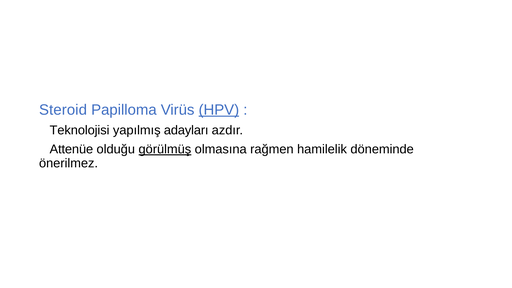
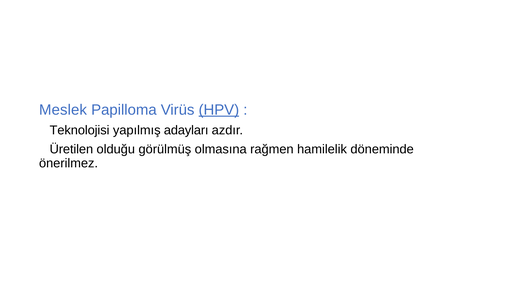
Steroid: Steroid -> Meslek
Attenüe: Attenüe -> Üretilen
görülmüş underline: present -> none
